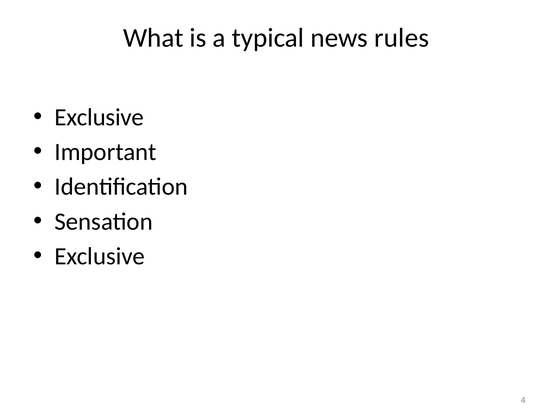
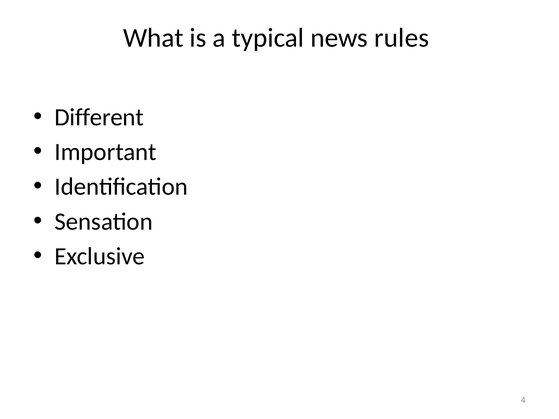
Exclusive at (99, 117): Exclusive -> Different
